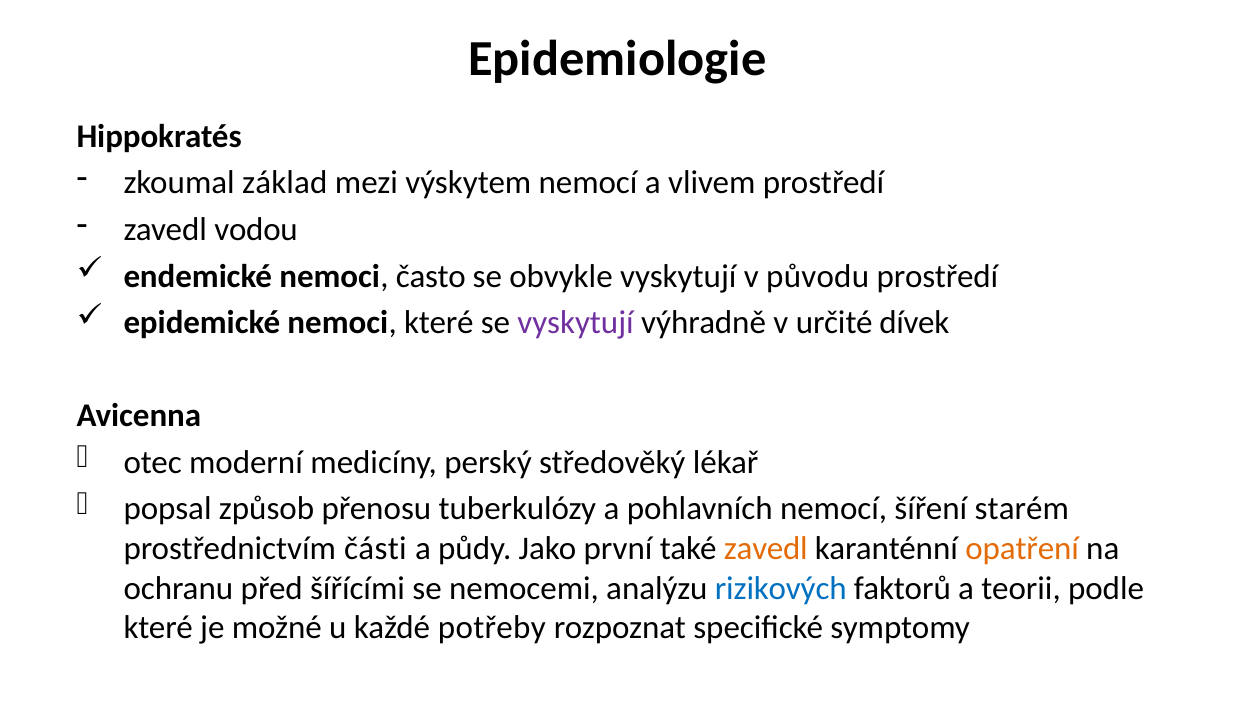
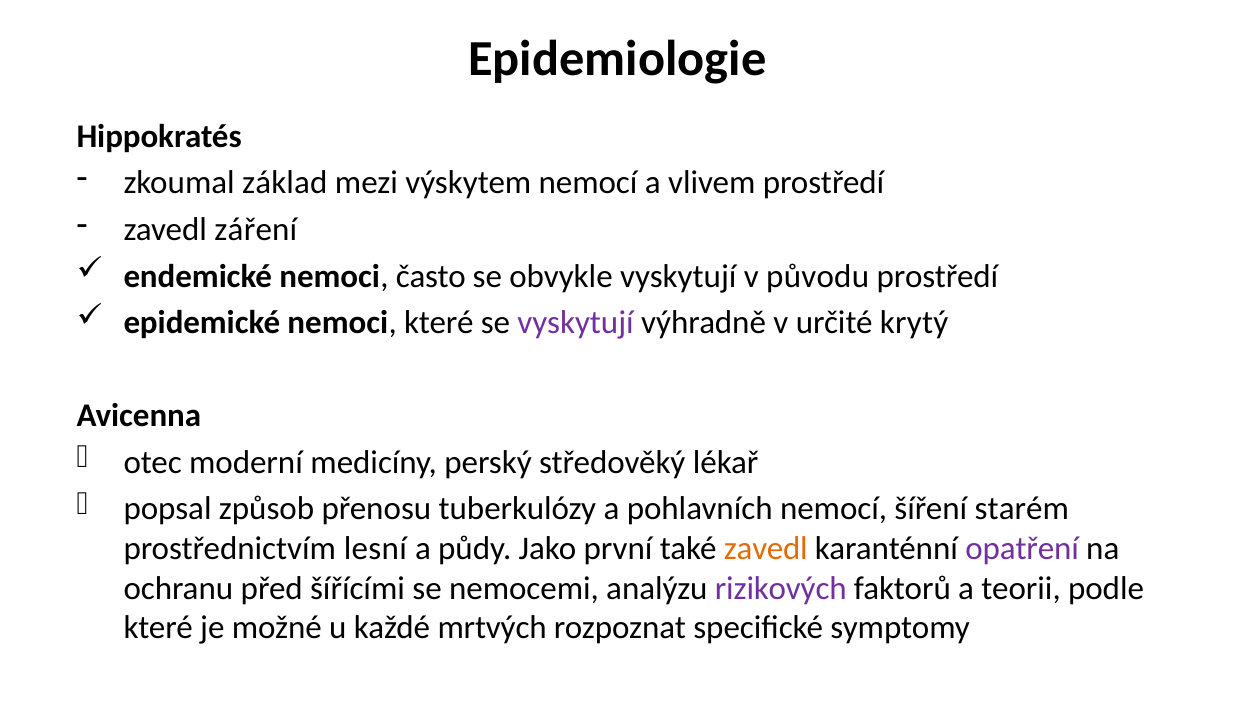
vodou: vodou -> záření
dívek: dívek -> krytý
části: části -> lesní
opatření colour: orange -> purple
rizikových colour: blue -> purple
potřeby: potřeby -> mrtvých
